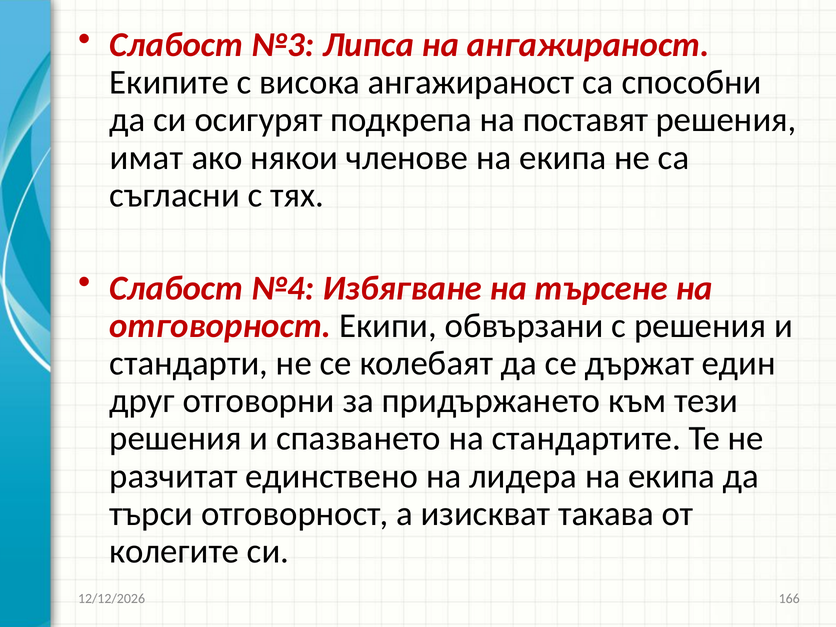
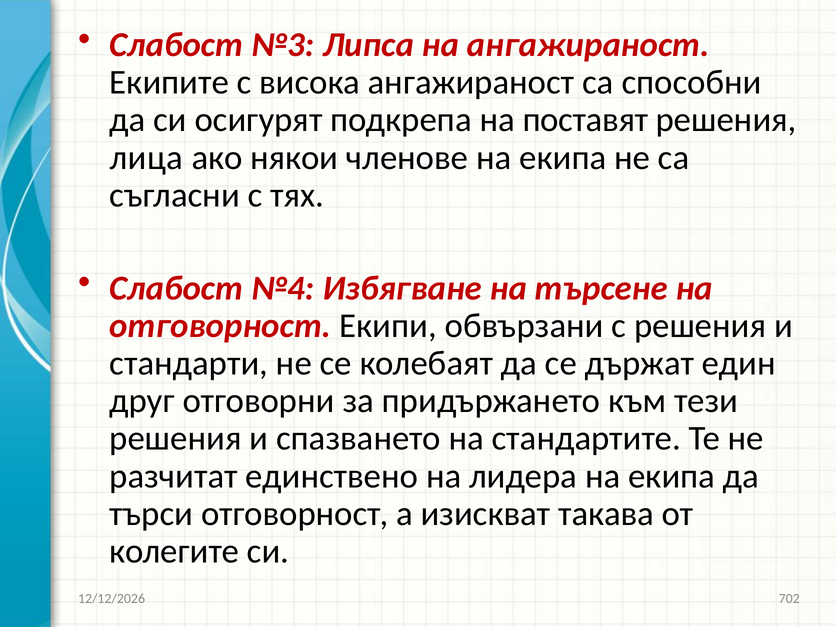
имат: имат -> лица
166: 166 -> 702
